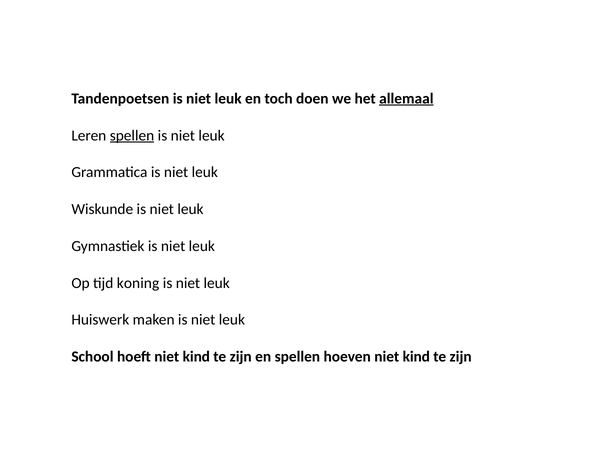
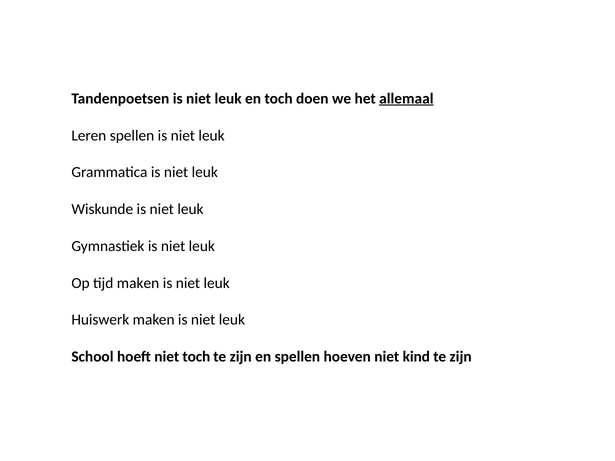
spellen at (132, 136) underline: present -> none
tijd koning: koning -> maken
hoeft niet kind: kind -> toch
